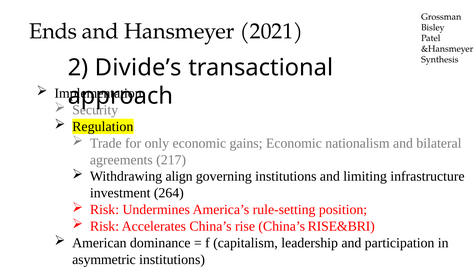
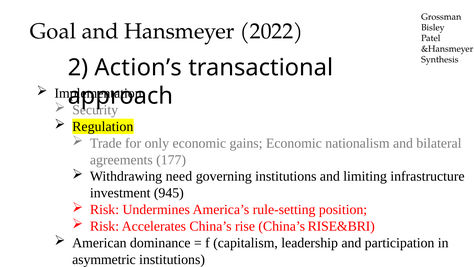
Ends: Ends -> Goal
2021: 2021 -> 2022
Divide’s: Divide’s -> Action’s
217: 217 -> 177
align: align -> need
264: 264 -> 945
